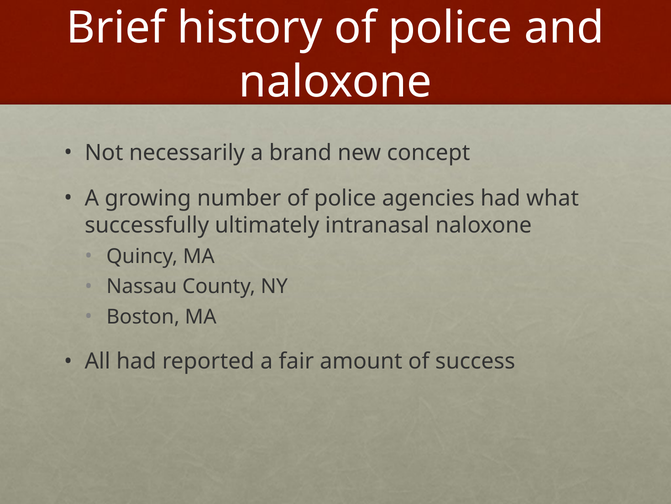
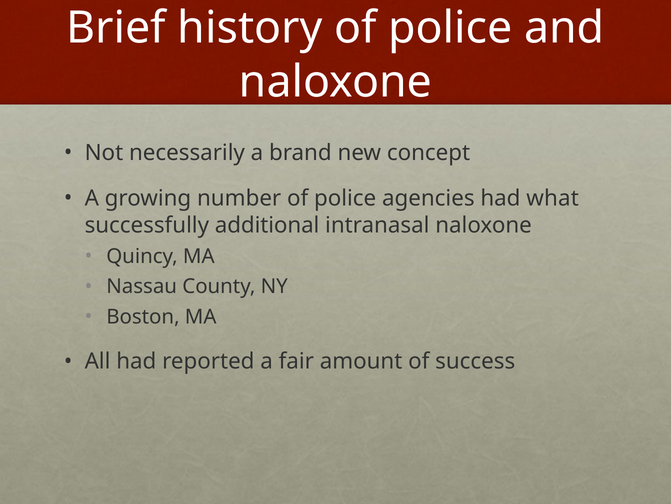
ultimately: ultimately -> additional
